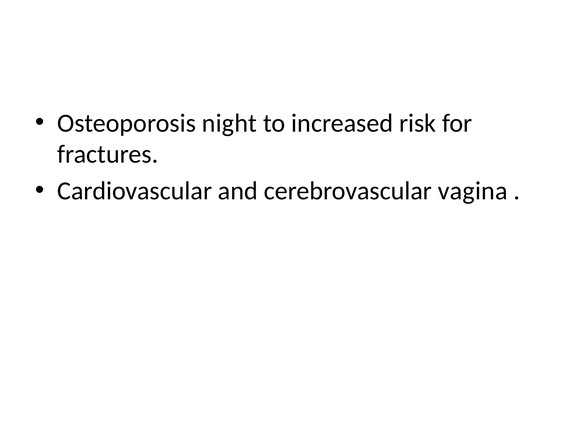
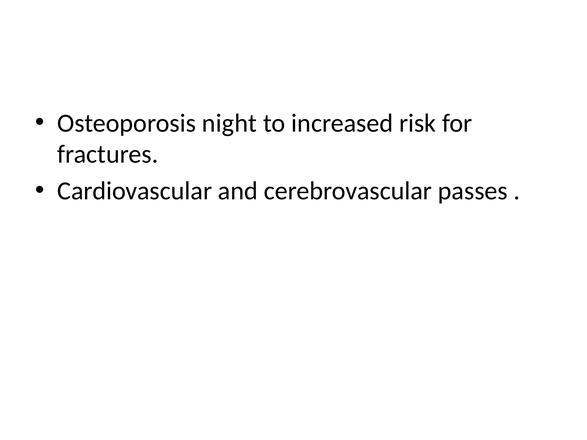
vagina: vagina -> passes
